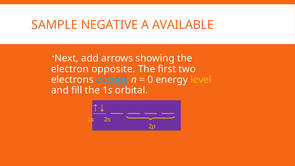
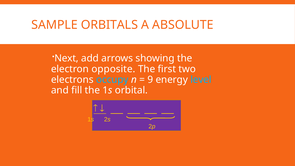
NEGATIVE: NEGATIVE -> ORBITALS
AVAILABLE: AVAILABLE -> ABSOLUTE
0: 0 -> 9
level colour: yellow -> light blue
